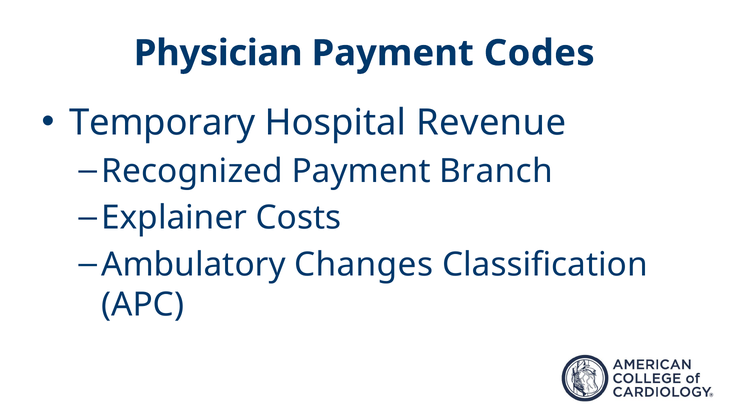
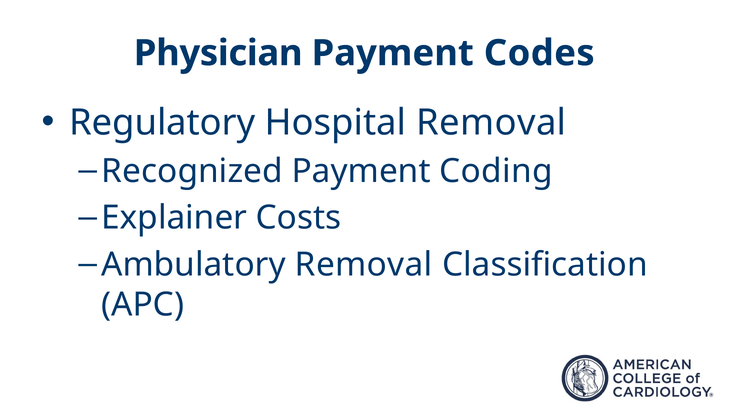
Temporary: Temporary -> Regulatory
Hospital Revenue: Revenue -> Removal
Branch: Branch -> Coding
Ambulatory Changes: Changes -> Removal
